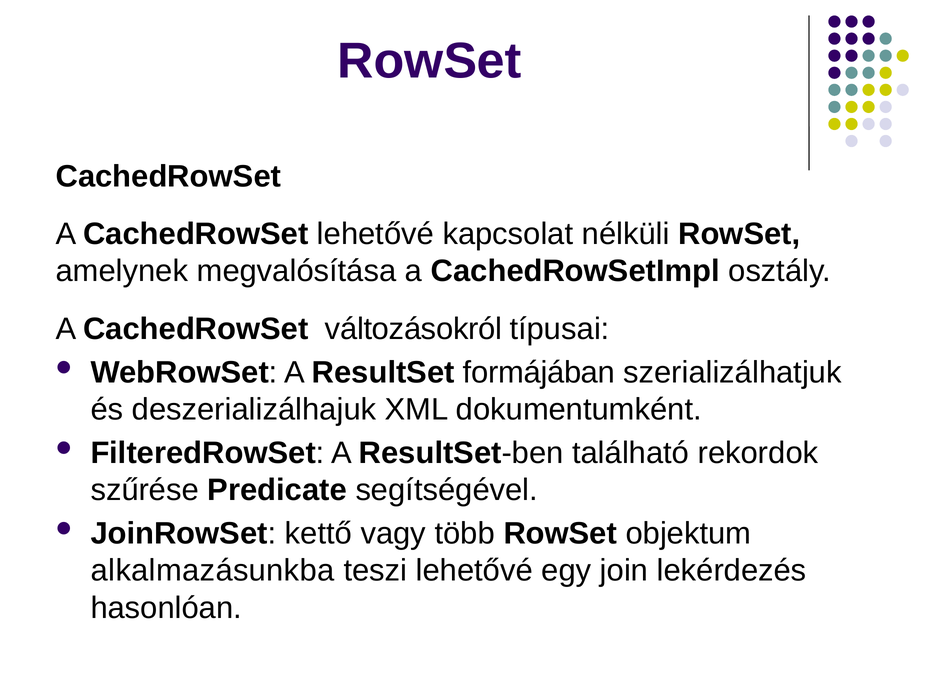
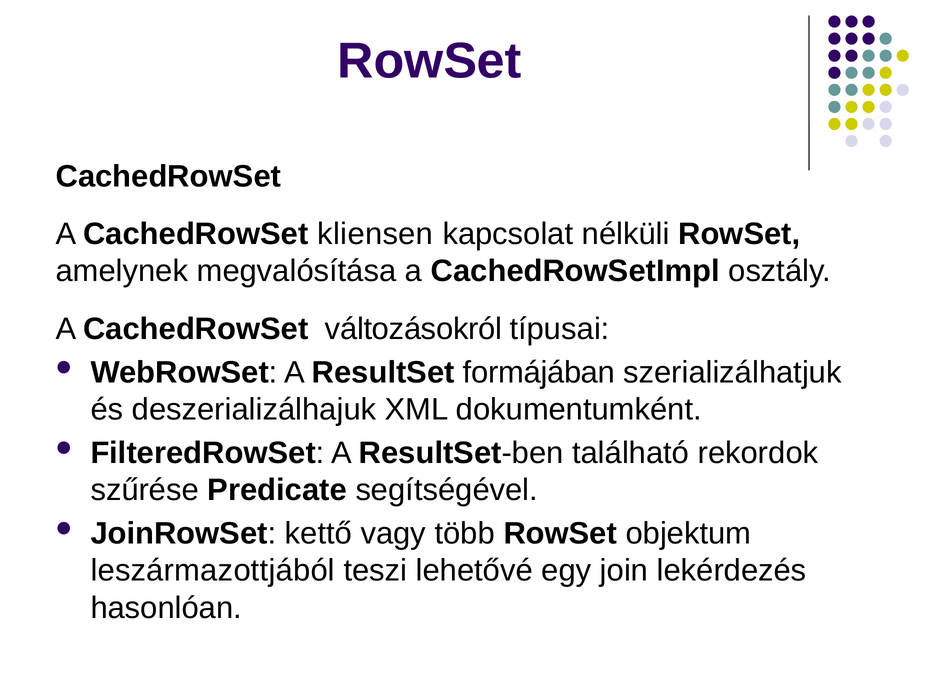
CachedRowSet lehetővé: lehetővé -> kliensen
alkalmazásunkba: alkalmazásunkba -> leszármazottjából
